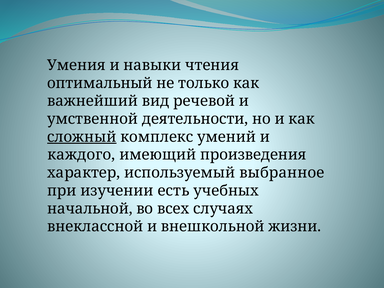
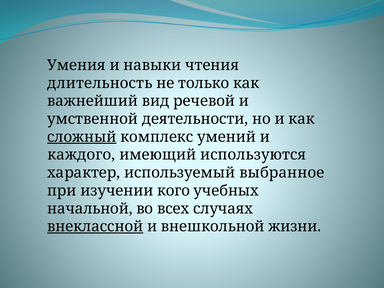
оптимальный: оптимальный -> длительность
произведения: произведения -> используются
есть: есть -> кого
внеклассной underline: none -> present
